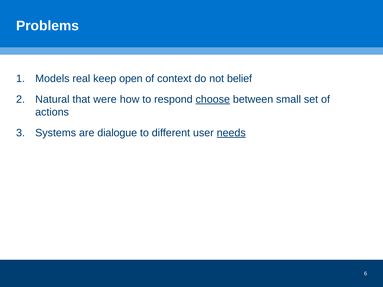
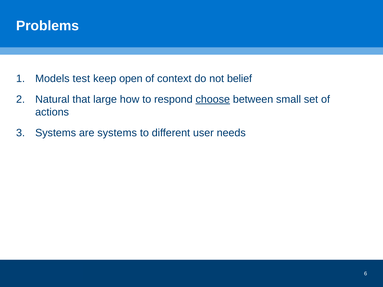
real: real -> test
were: were -> large
are dialogue: dialogue -> systems
needs underline: present -> none
